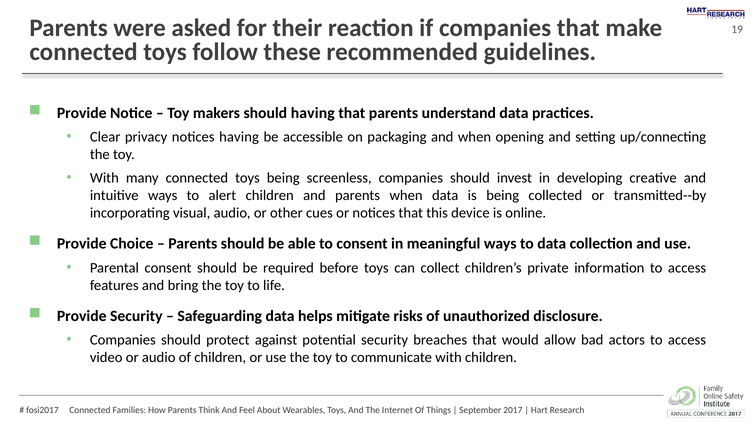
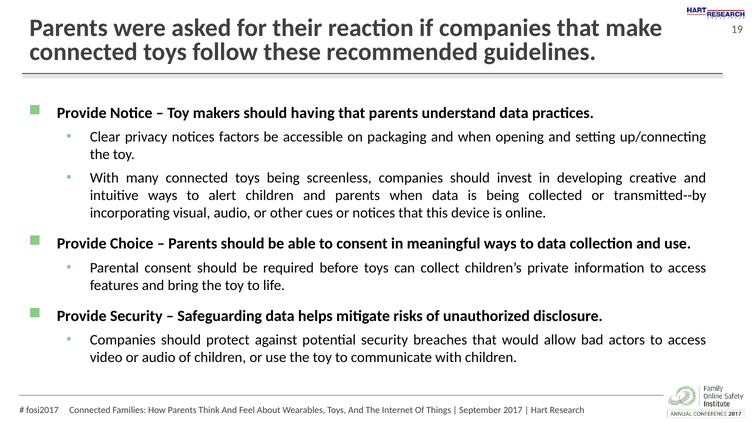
notices having: having -> factors
